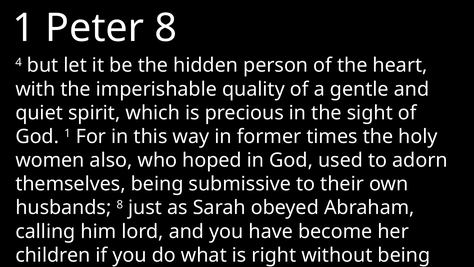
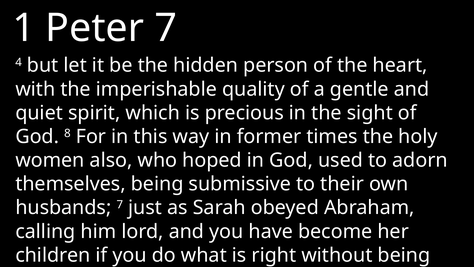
Peter 8: 8 -> 7
God 1: 1 -> 8
husbands 8: 8 -> 7
